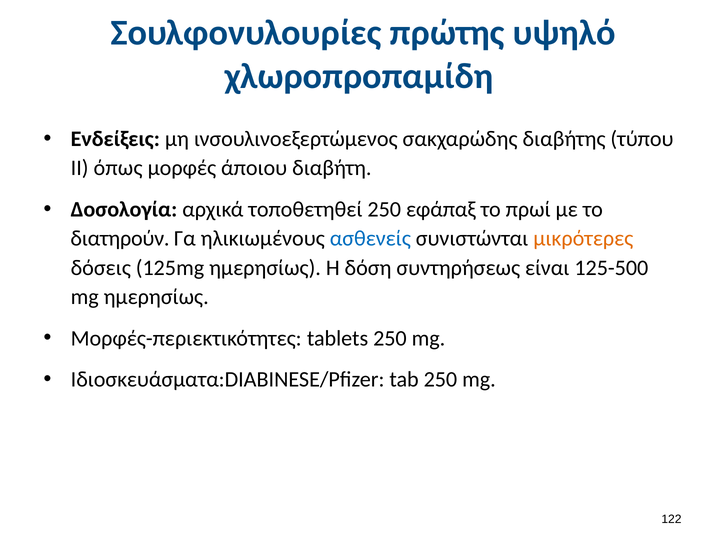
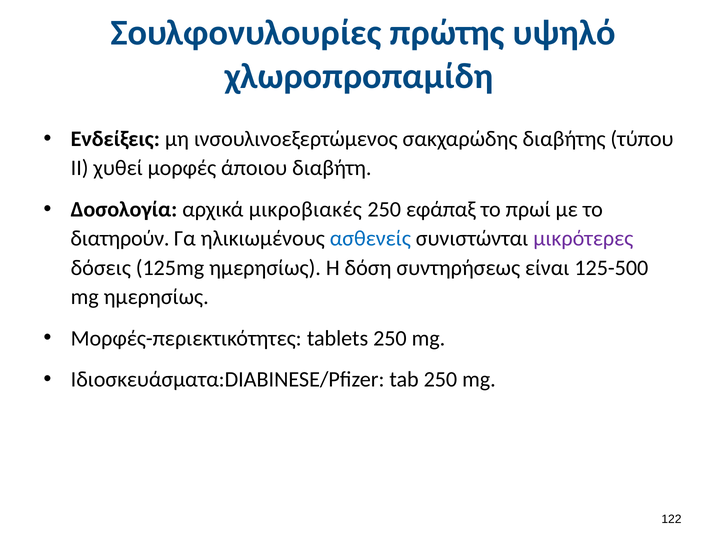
όπως: όπως -> χυθεί
τοποθετηθεί: τοποθετηθεί -> μικροβιακές
μικρότερες colour: orange -> purple
